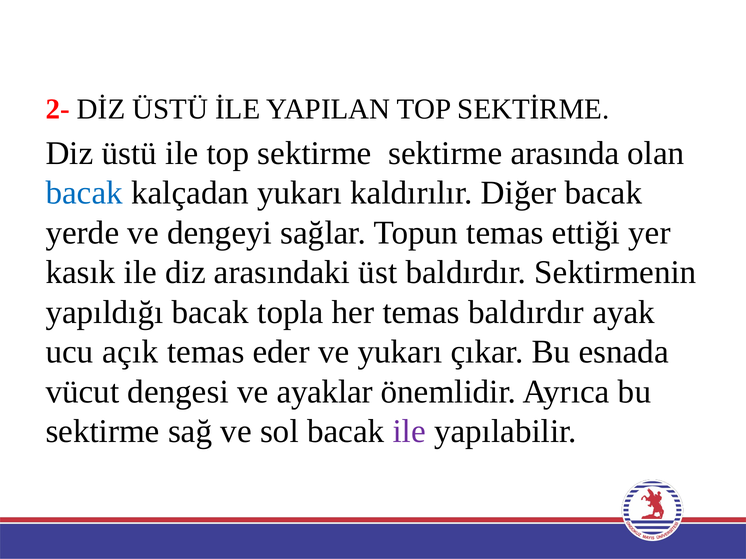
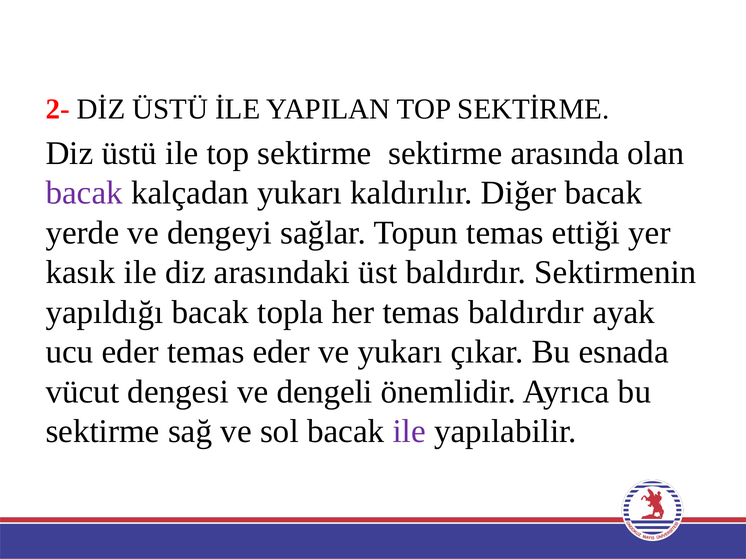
bacak at (84, 193) colour: blue -> purple
ucu açık: açık -> eder
ayaklar: ayaklar -> dengeli
